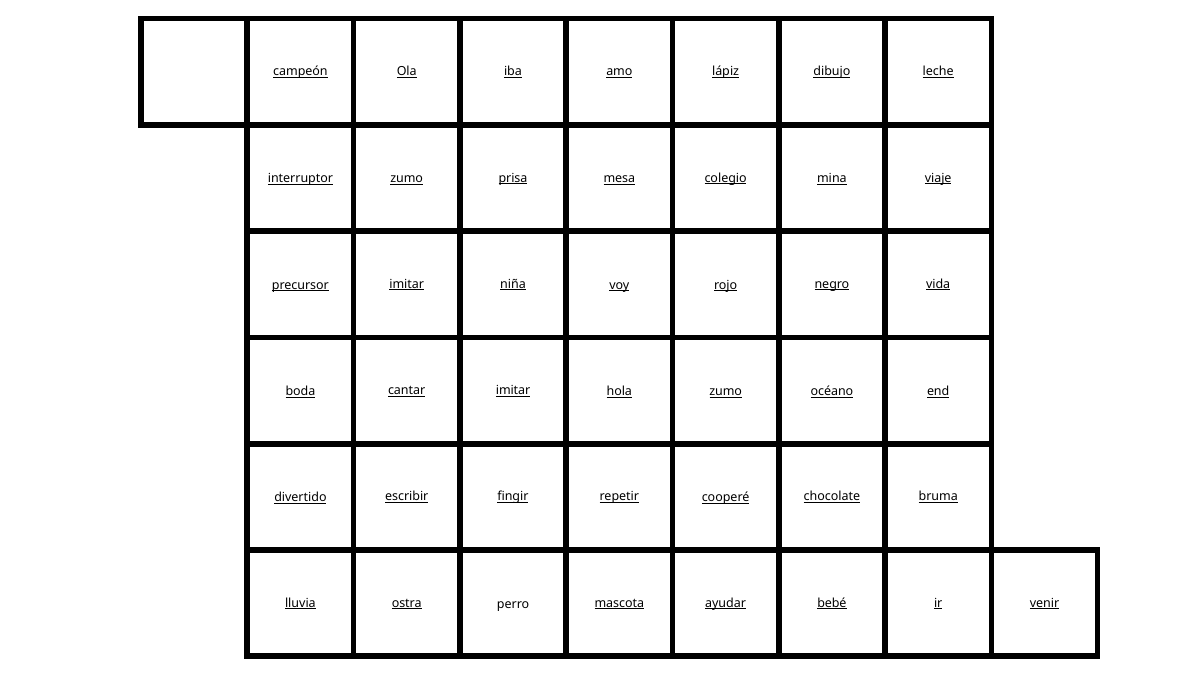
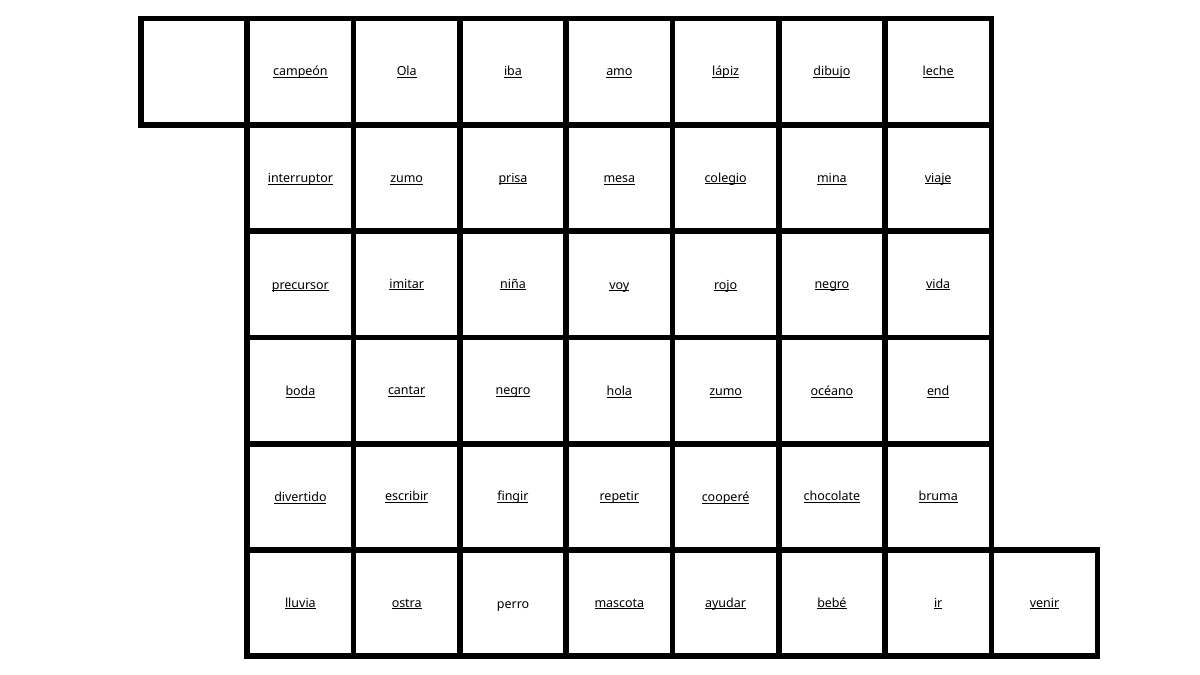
imitar at (513, 390): imitar -> negro
